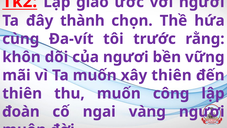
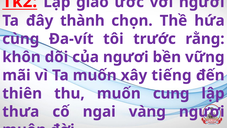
xây thiên: thiên -> tiếng
công: công -> cung
đoàn: đoàn -> thưa
